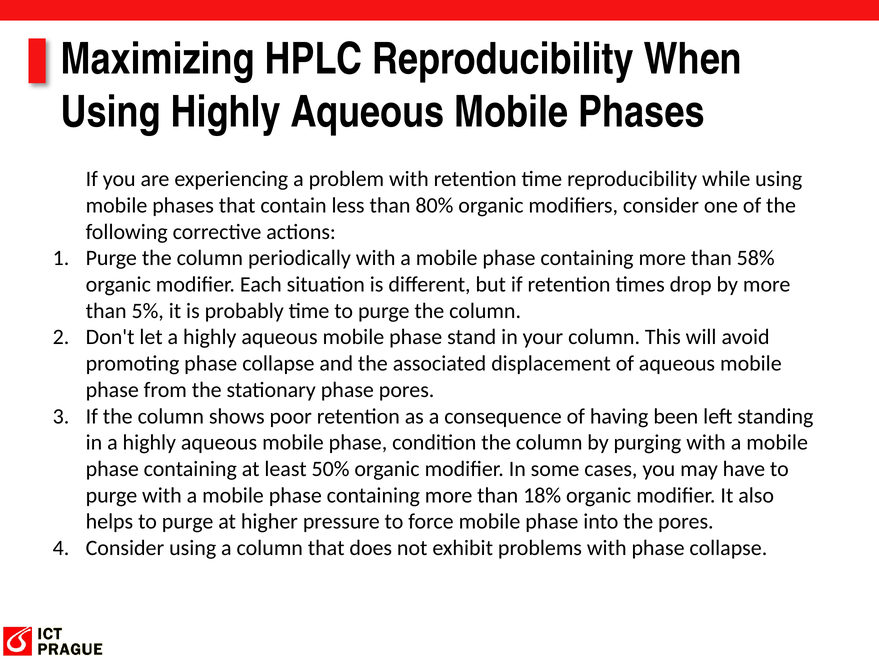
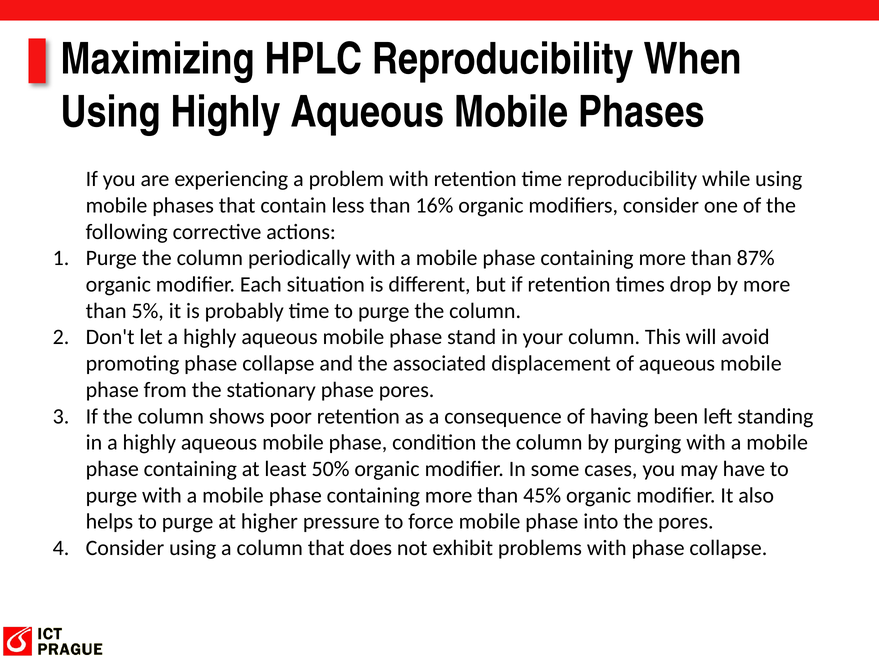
80%: 80% -> 16%
58%: 58% -> 87%
18%: 18% -> 45%
